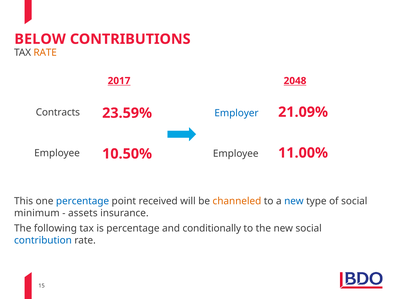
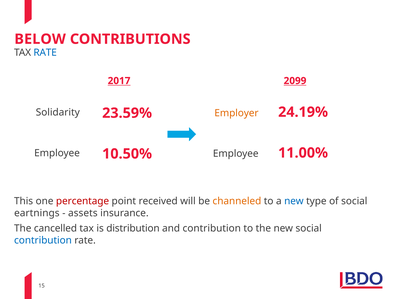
RATE at (45, 52) colour: orange -> blue
2048: 2048 -> 2099
Contracts: Contracts -> Solidarity
21.09%: 21.09% -> 24.19%
Employer colour: blue -> orange
percentage at (83, 201) colour: blue -> red
minimum: minimum -> eartnings
following: following -> cancelled
is percentage: percentage -> distribution
and conditionally: conditionally -> contribution
